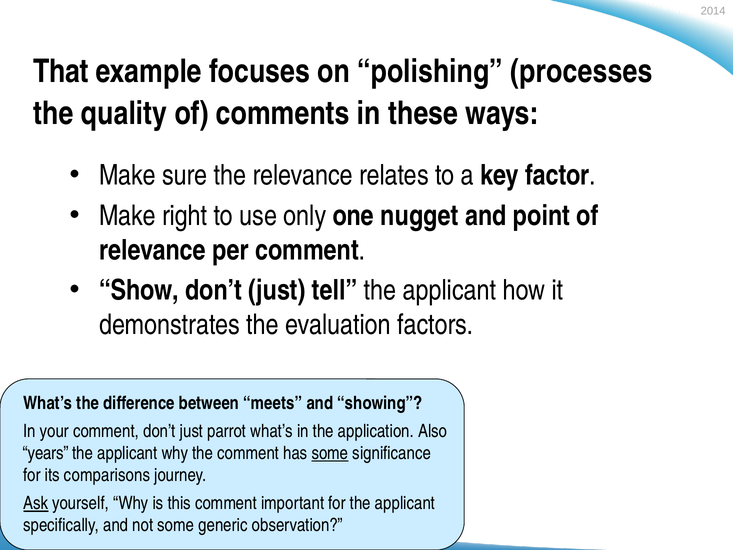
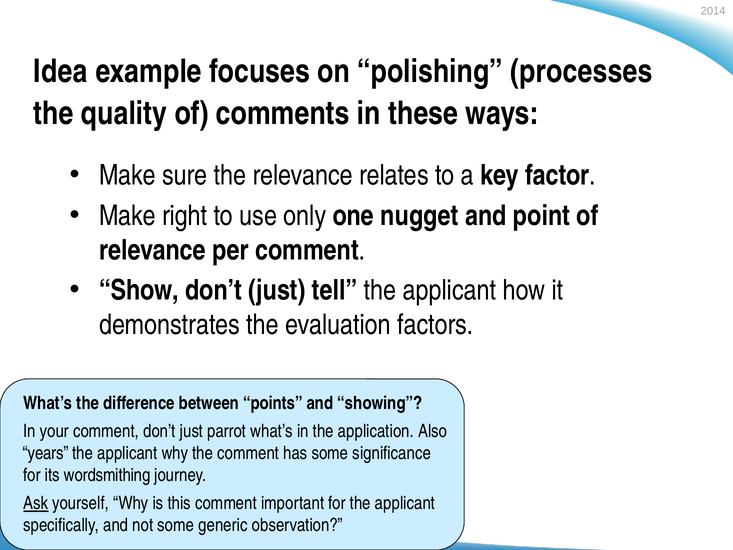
That: That -> Idea
meets: meets -> points
some at (330, 453) underline: present -> none
comparisons: comparisons -> wordsmithing
